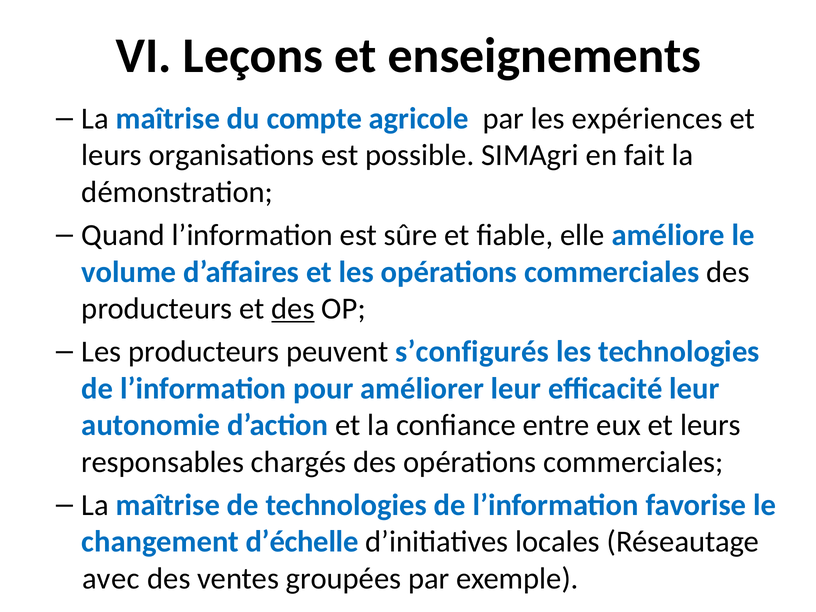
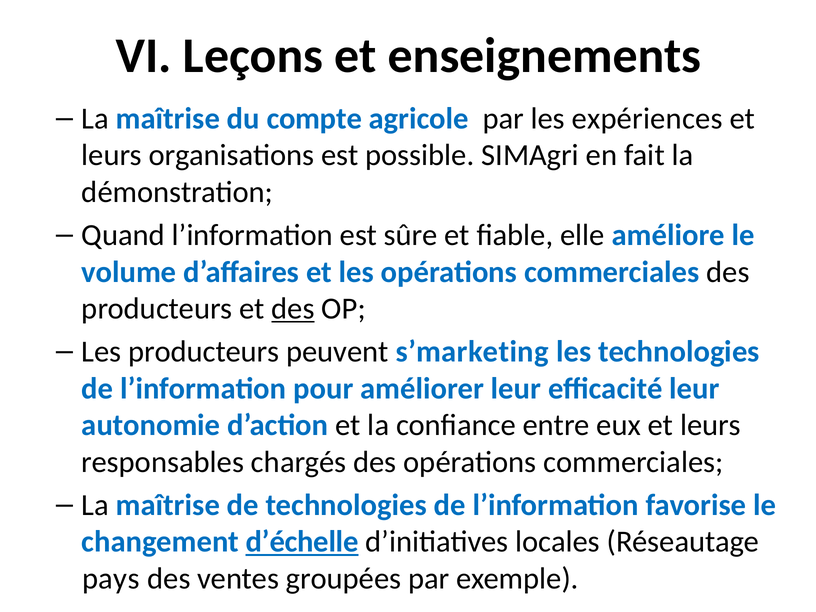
s’configurés: s’configurés -> s’marketing
d’échelle underline: none -> present
avec: avec -> pays
